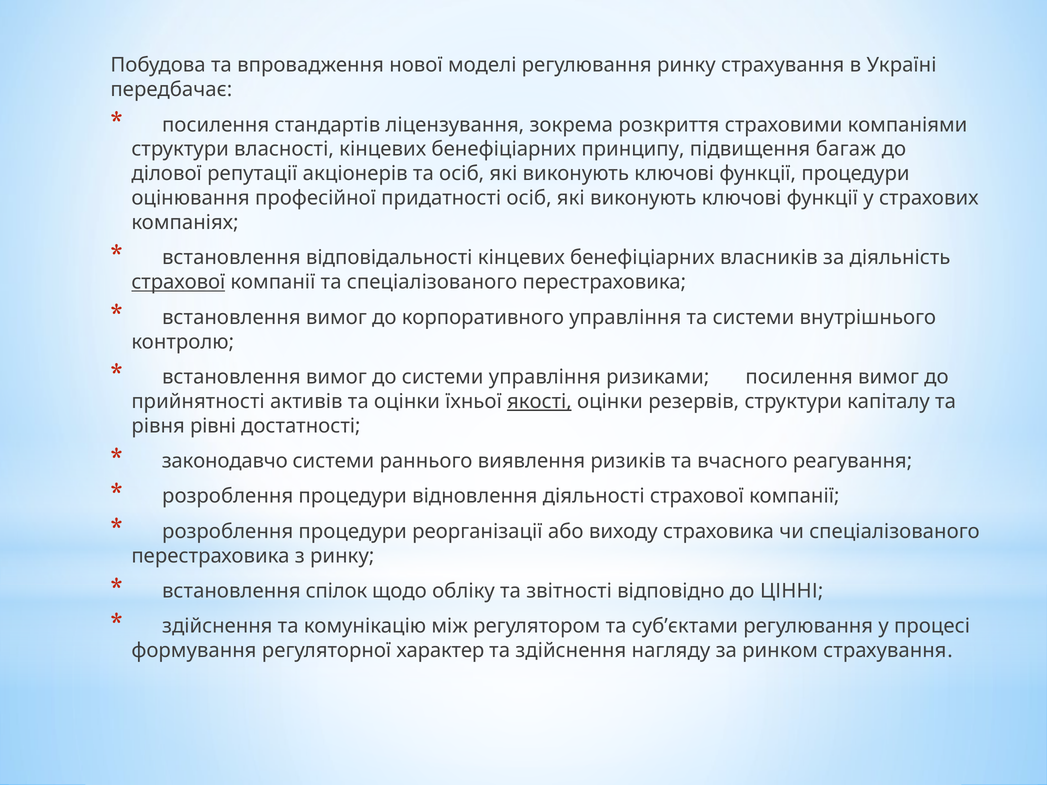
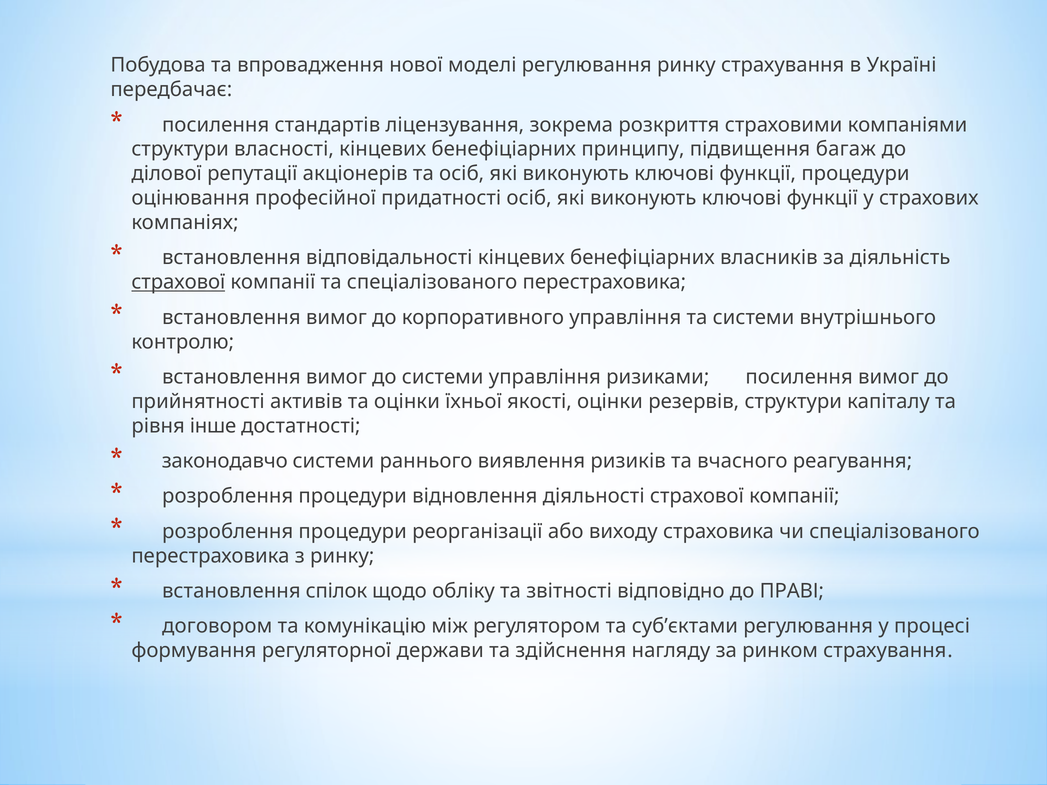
якості underline: present -> none
рівні: рівні -> інше
ЦІННІ: ЦІННІ -> ПРАВІ
здійснення at (217, 626): здійснення -> договором
характер: характер -> держави
